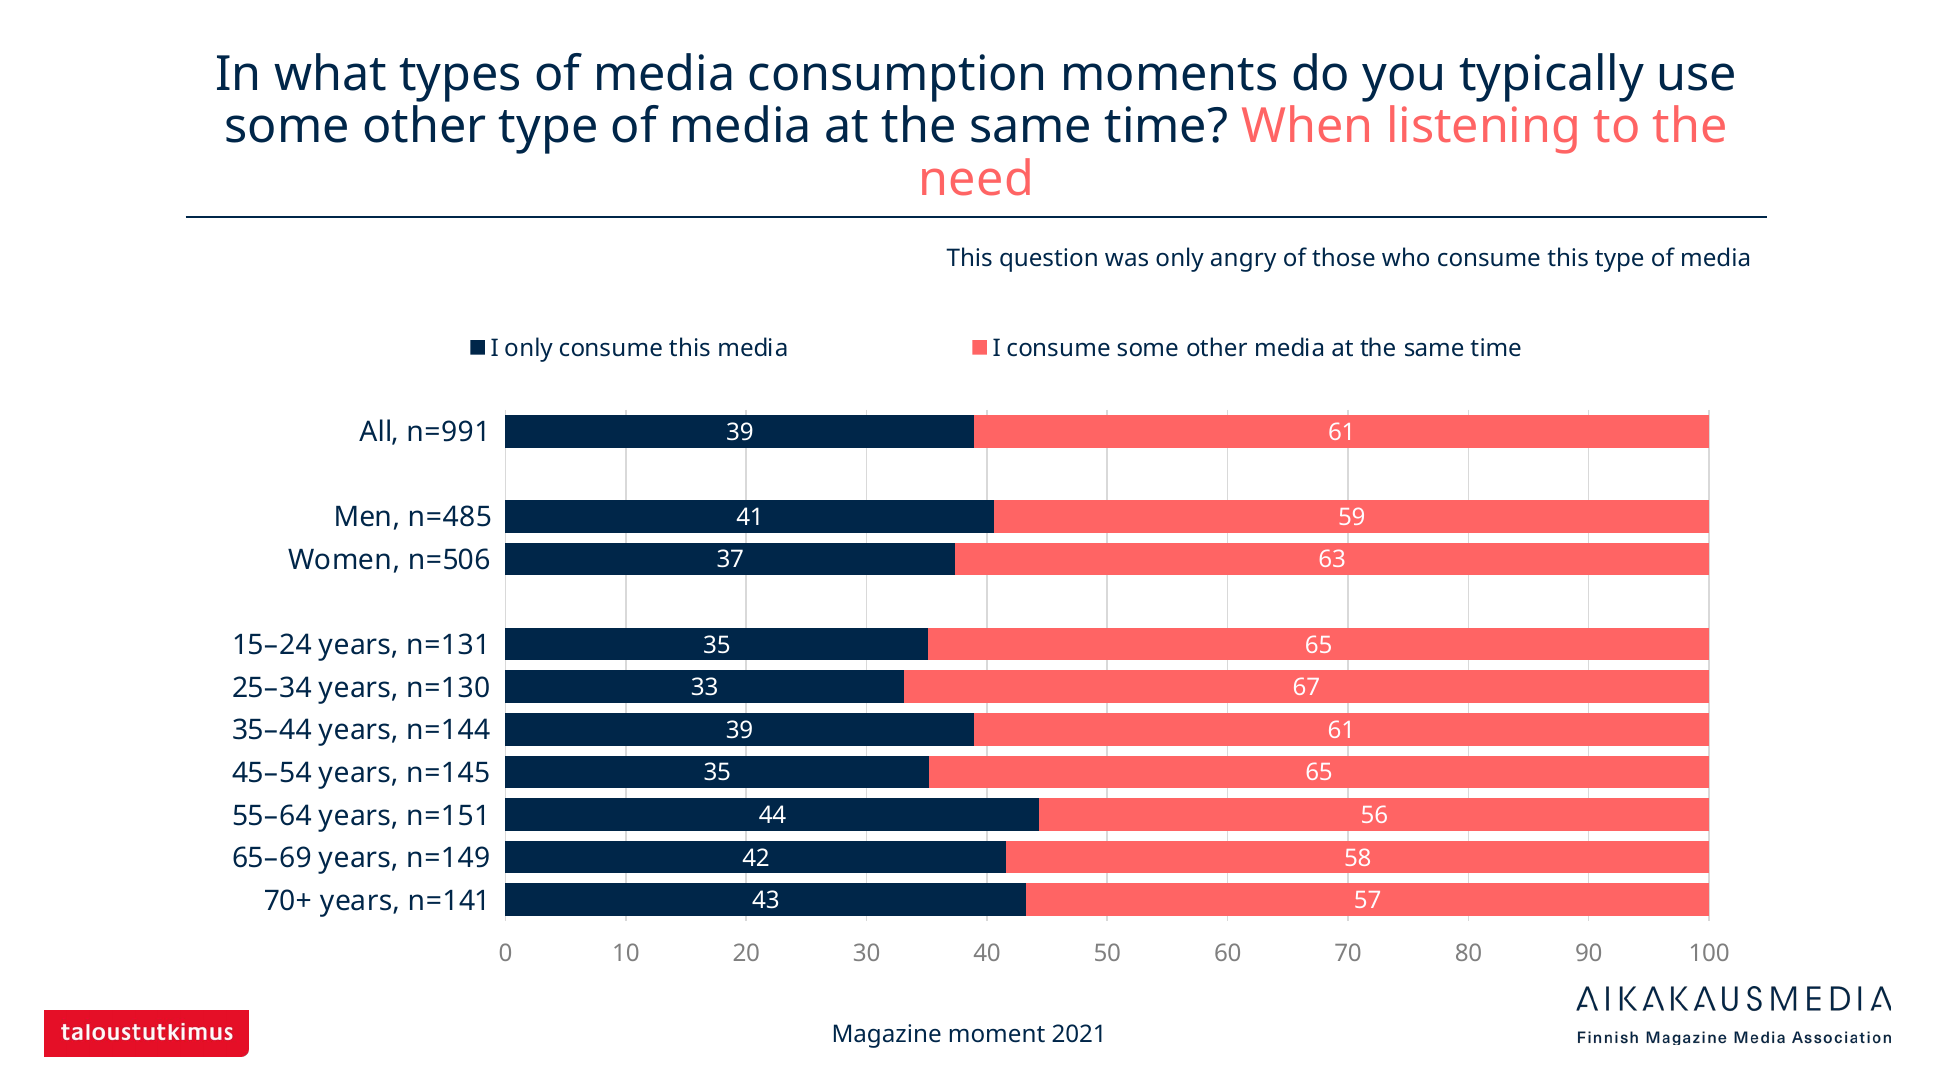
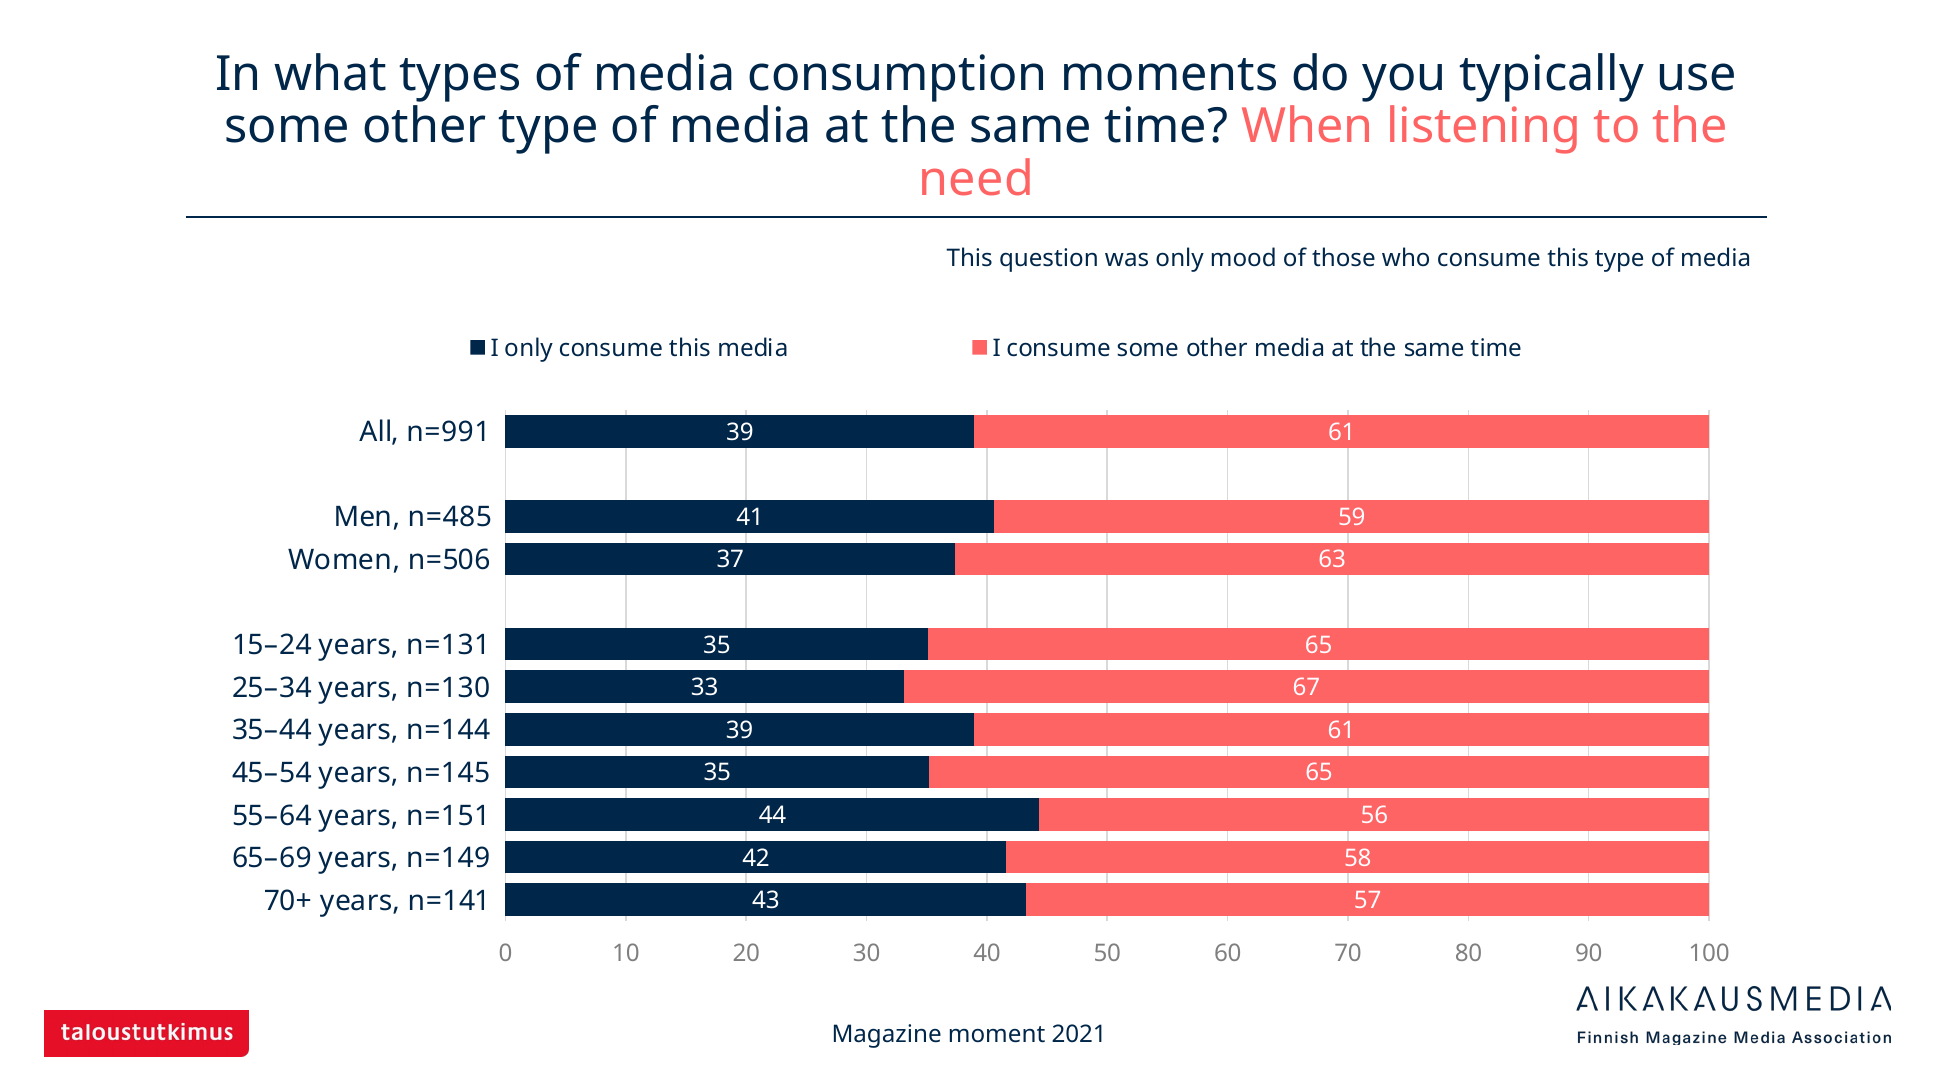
angry: angry -> mood
